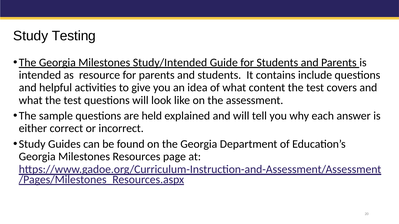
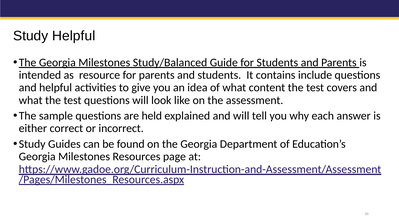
Study Testing: Testing -> Helpful
Study/Intended: Study/Intended -> Study/Balanced
